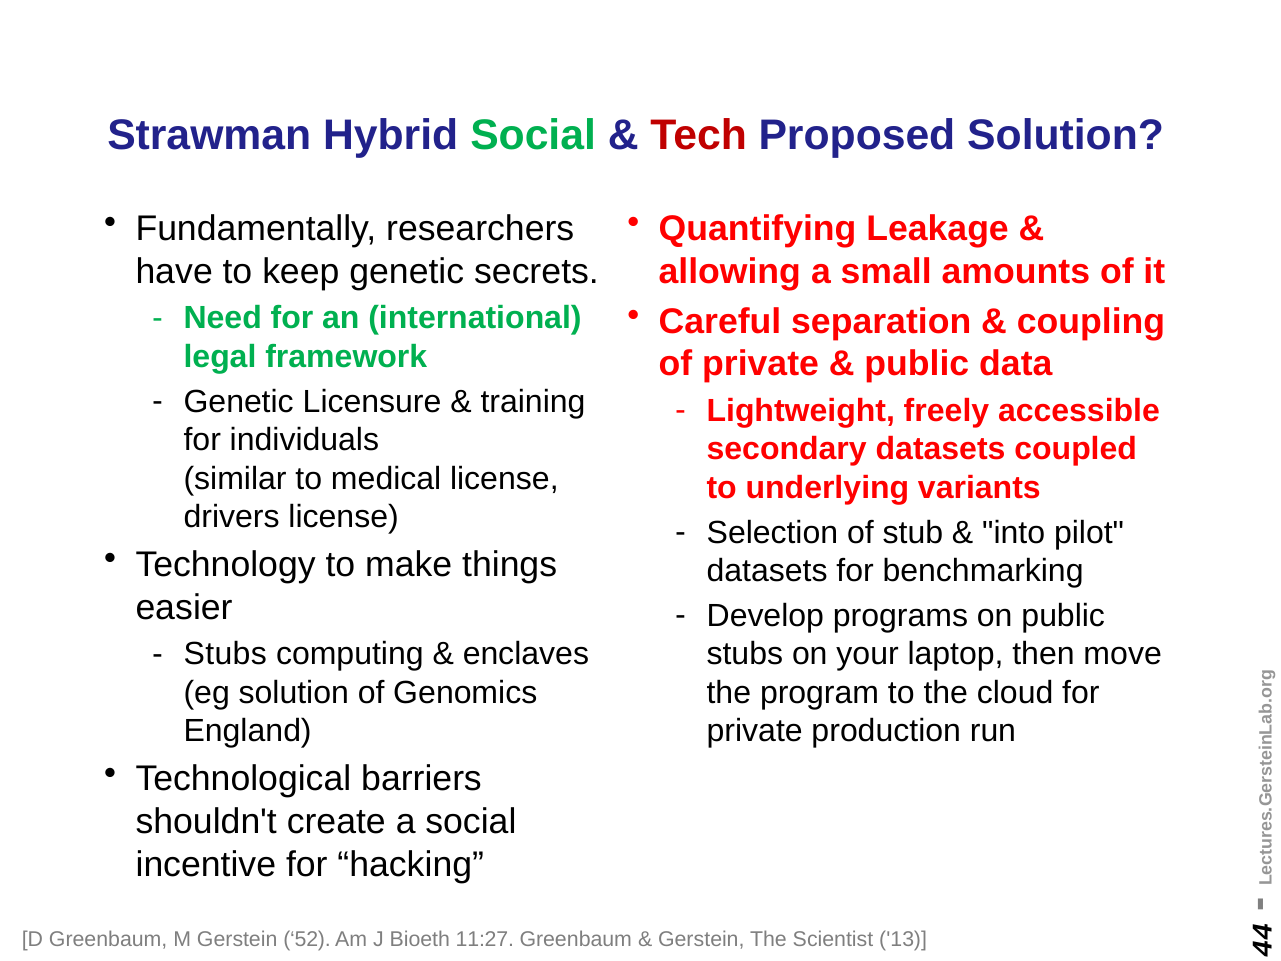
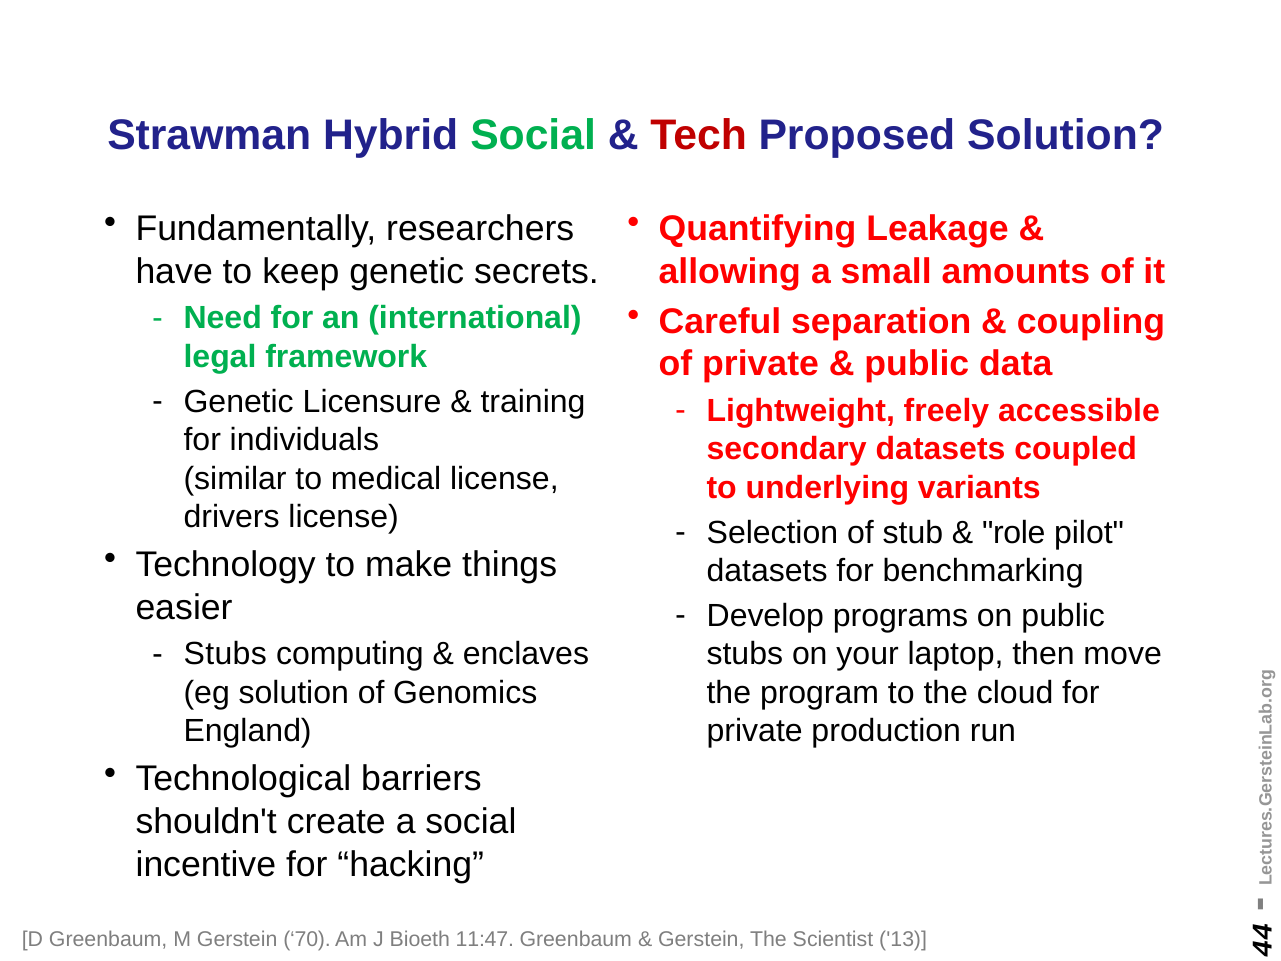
into: into -> role
52: 52 -> 70
11:27: 11:27 -> 11:47
